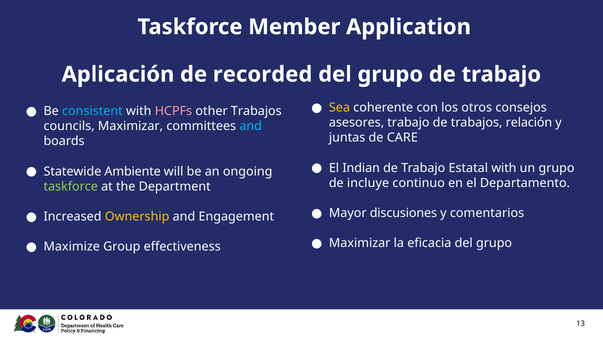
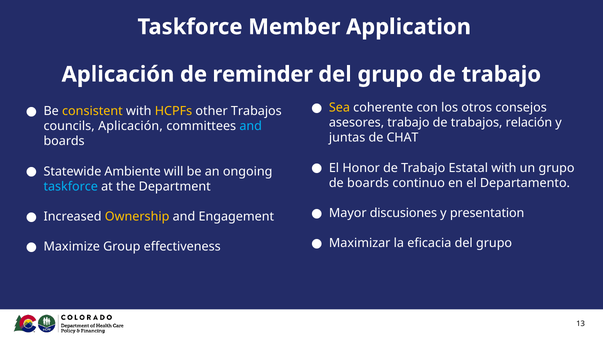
recorded: recorded -> reminder
consistent colour: light blue -> yellow
HCPFs colour: pink -> yellow
councils Maximizar: Maximizar -> Aplicación
CARE: CARE -> CHAT
Indian: Indian -> Honor
de incluye: incluye -> boards
taskforce at (71, 187) colour: light green -> light blue
comentarios: comentarios -> presentation
